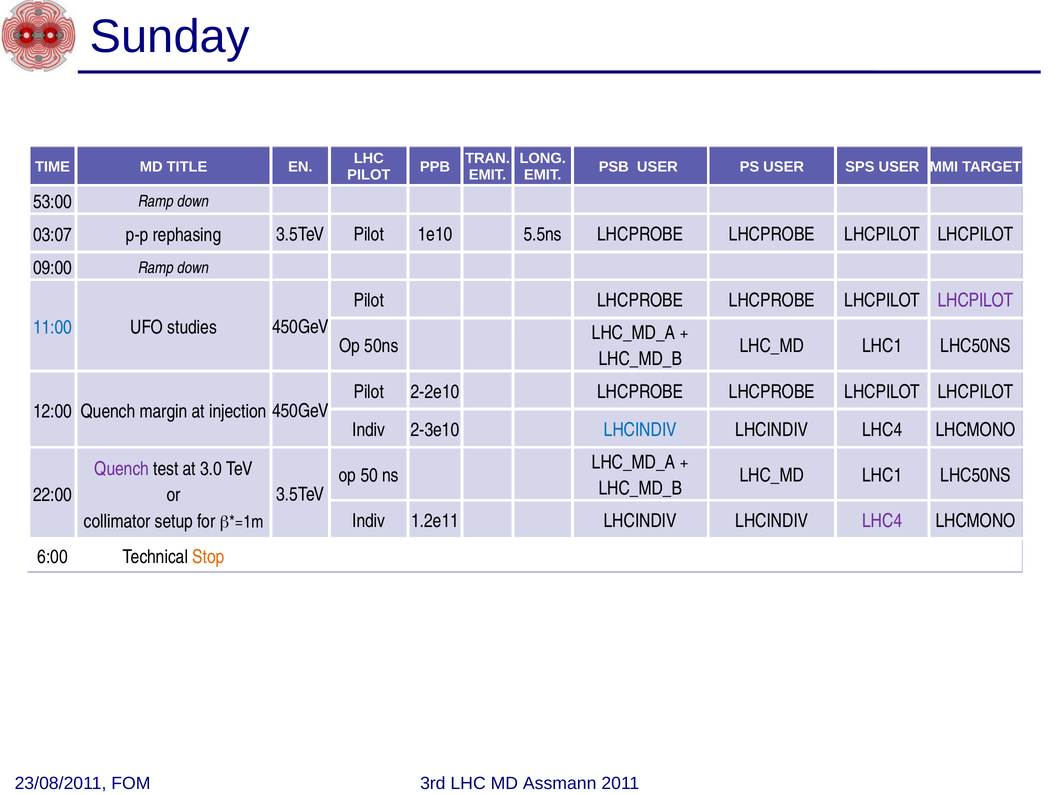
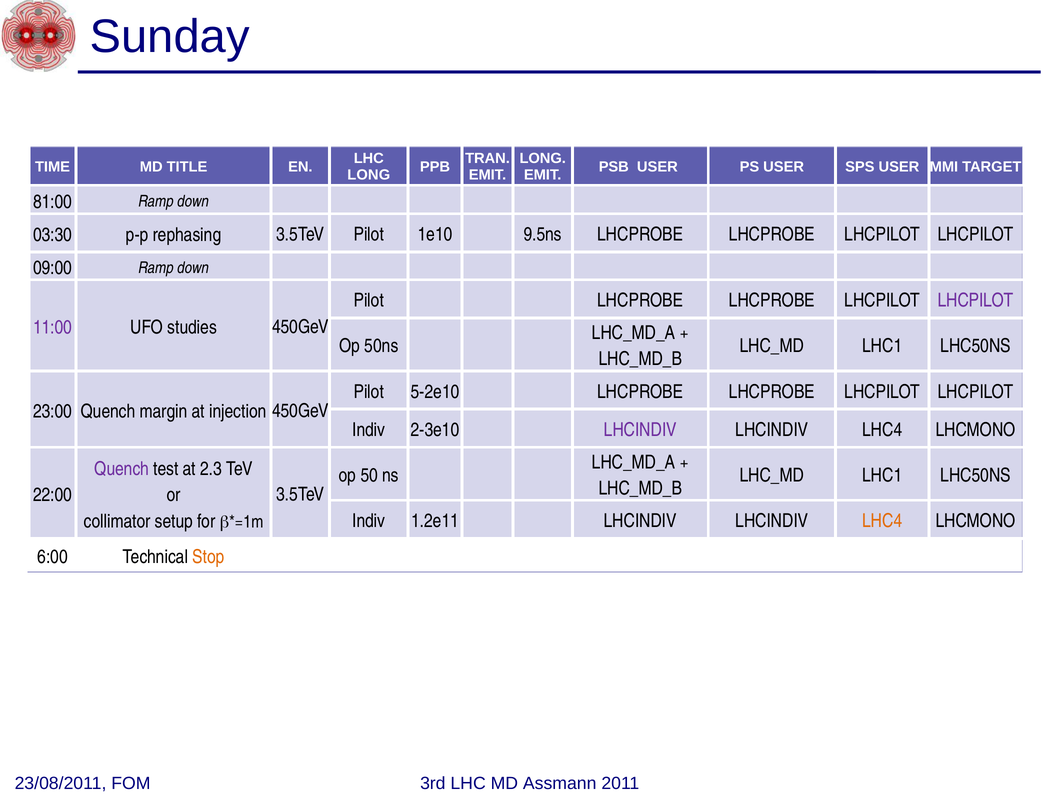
PILOT at (369, 175): PILOT -> LONG
53:00: 53:00 -> 81:00
03:07: 03:07 -> 03:30
5.5ns: 5.5ns -> 9.5ns
11:00 colour: blue -> purple
2-2e10: 2-2e10 -> 5-2e10
12:00: 12:00 -> 23:00
LHCINDIV at (640, 430) colour: blue -> purple
3.0: 3.0 -> 2.3
LHC4 at (882, 521) colour: purple -> orange
